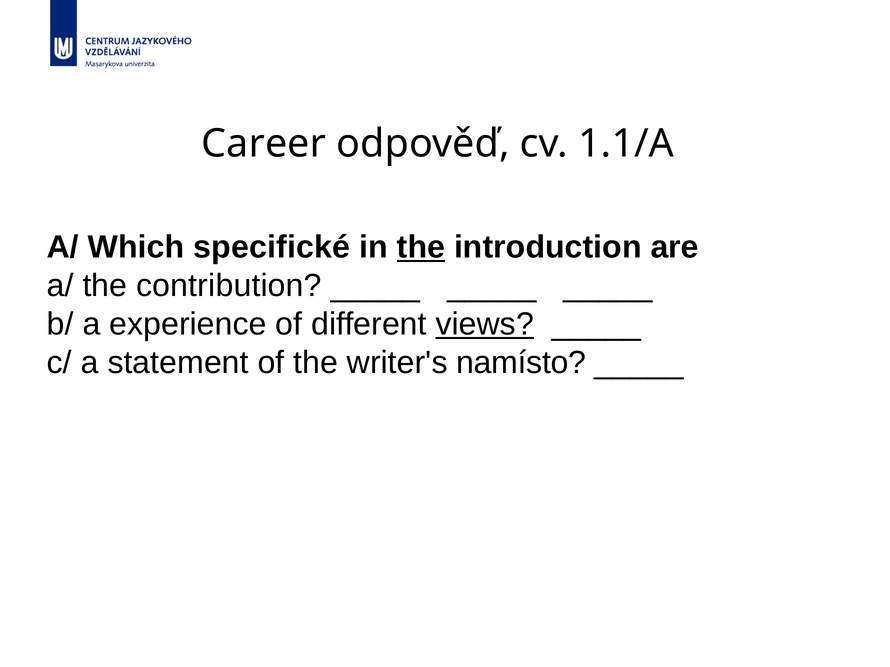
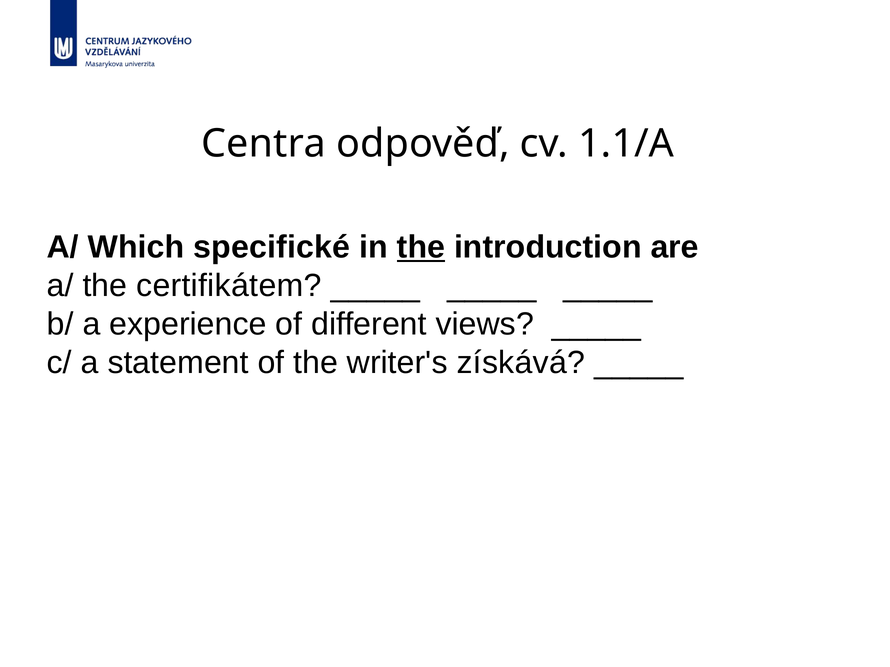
Career: Career -> Centra
contribution: contribution -> certifikátem
views underline: present -> none
namísto: namísto -> získává
